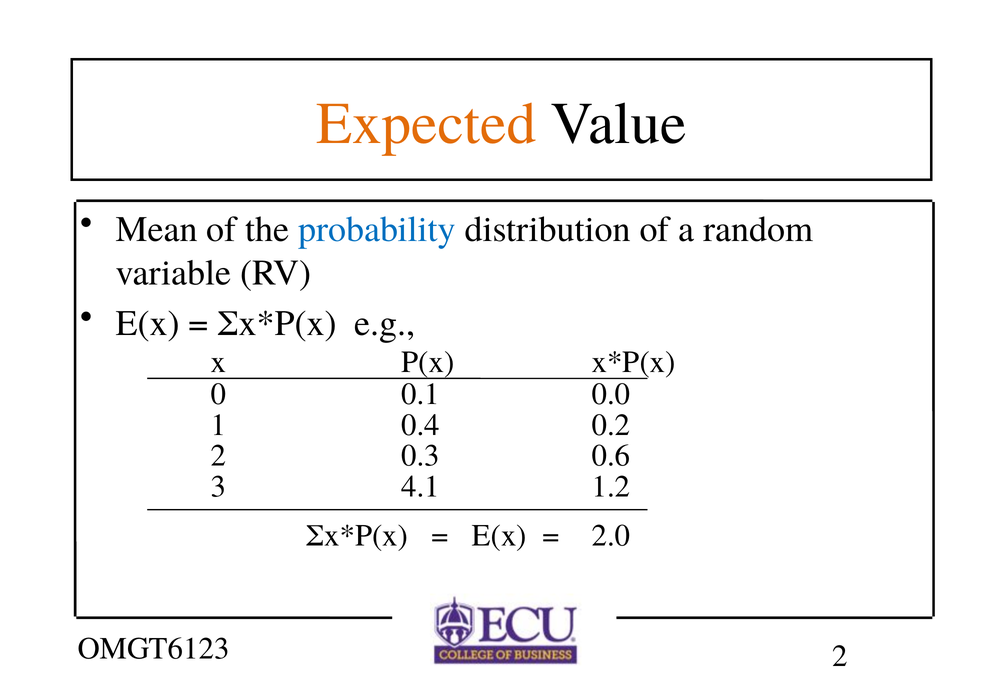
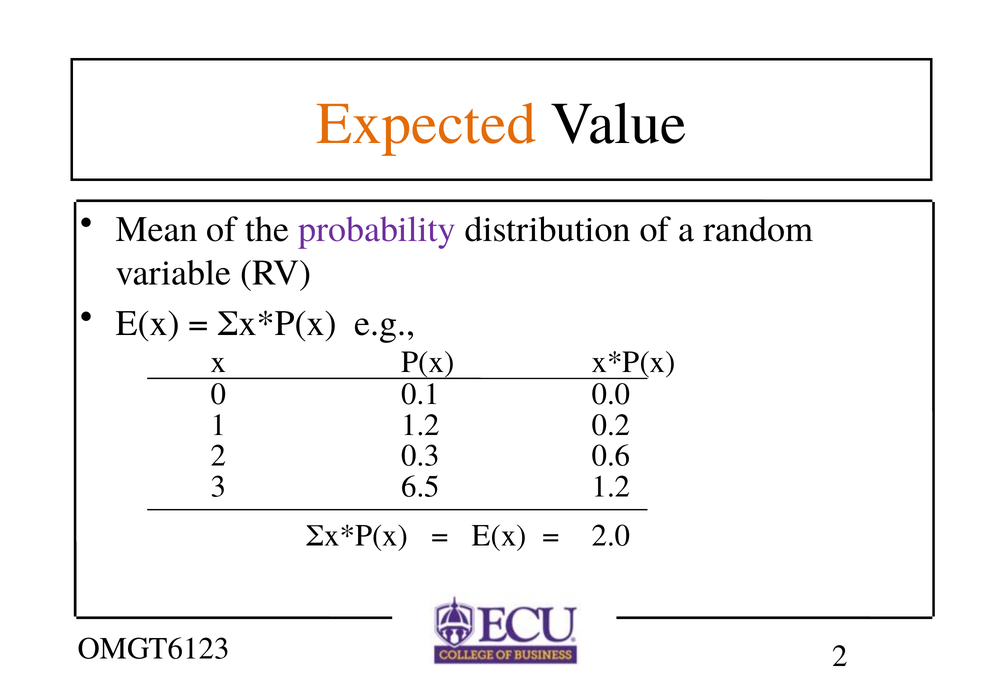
probability colour: blue -> purple
1 0.4: 0.4 -> 1.2
4.1: 4.1 -> 6.5
